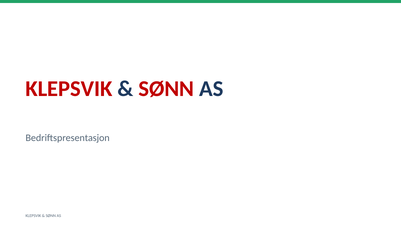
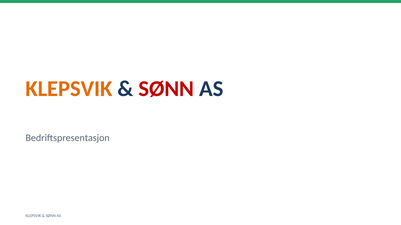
KLEPSVIK at (69, 89) colour: red -> orange
